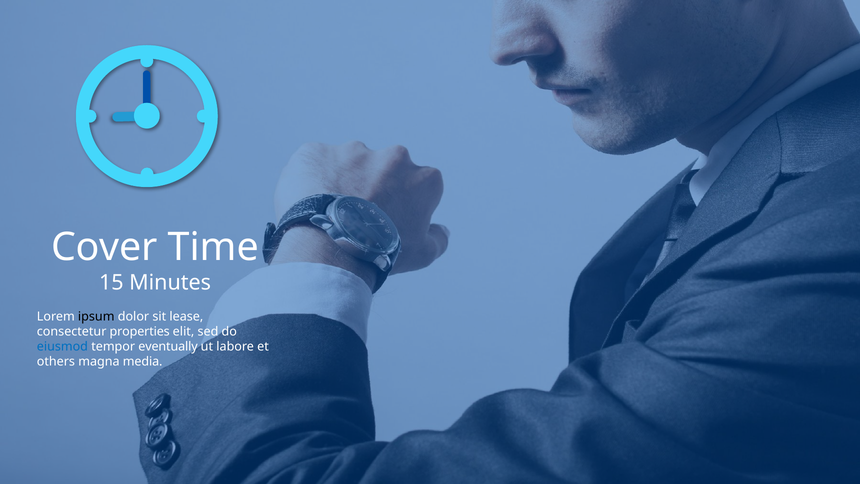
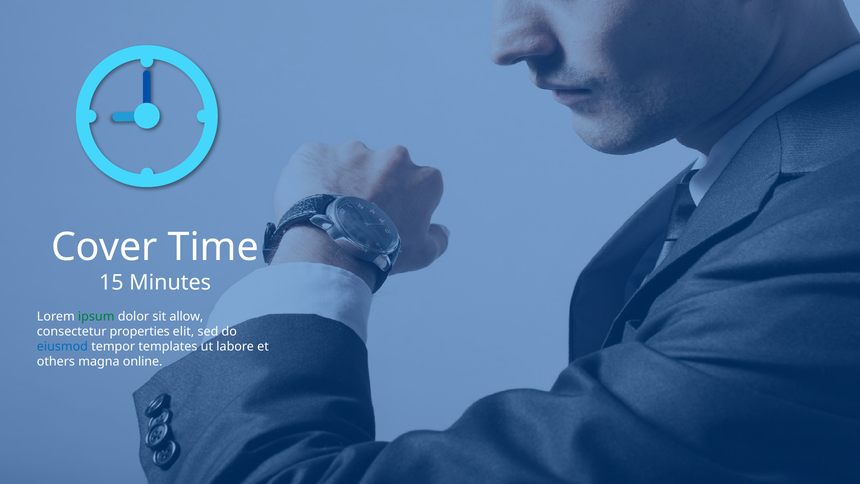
ipsum colour: black -> green
lease: lease -> allow
eventually: eventually -> templates
media: media -> online
